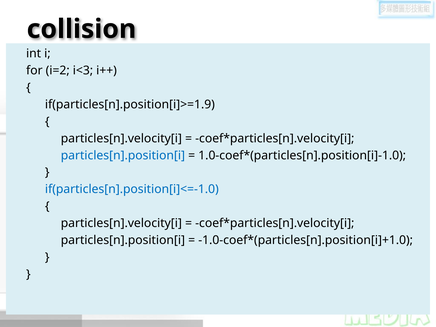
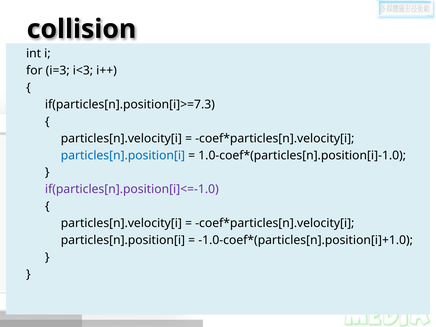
i=2: i=2 -> i=3
if(particles[n].position[i]>=1.9: if(particles[n].position[i]>=1.9 -> if(particles[n].position[i]>=7.3
if(particles[n].position[i]<=-1.0 colour: blue -> purple
